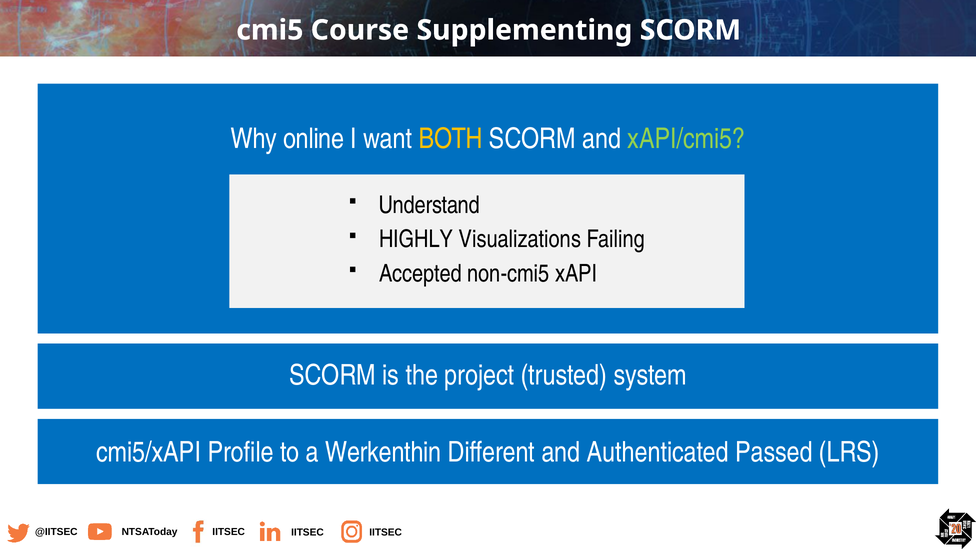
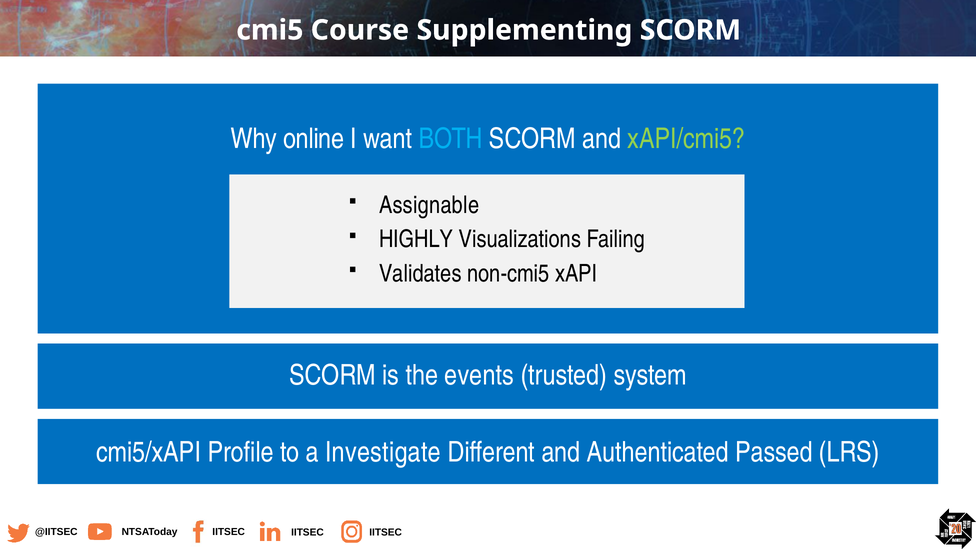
BOTH colour: yellow -> light blue
Understand: Understand -> Assignable
Accepted: Accepted -> Validates
project: project -> events
Werkenthin: Werkenthin -> Investigate
